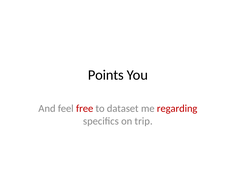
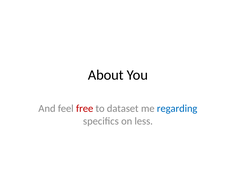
Points: Points -> About
regarding colour: red -> blue
trip: trip -> less
